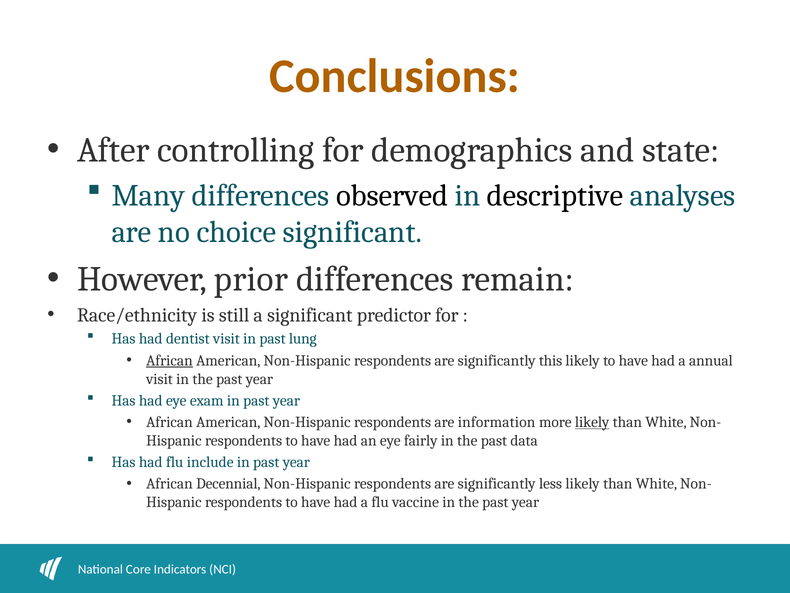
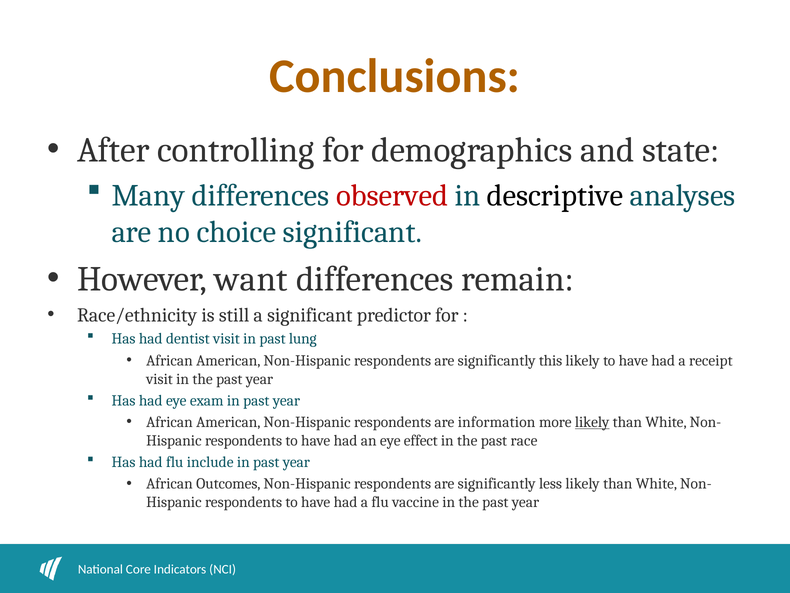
observed colour: black -> red
prior: prior -> want
African at (169, 360) underline: present -> none
annual: annual -> receipt
fairly: fairly -> effect
data: data -> race
Decennial: Decennial -> Outcomes
